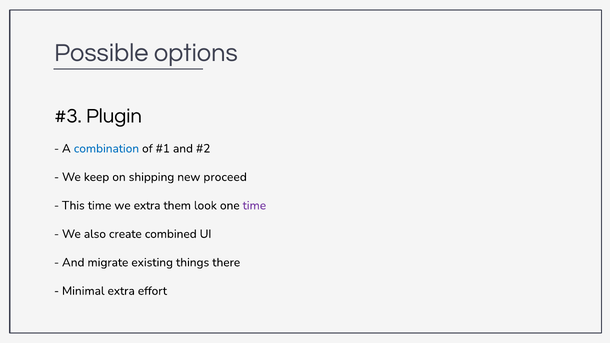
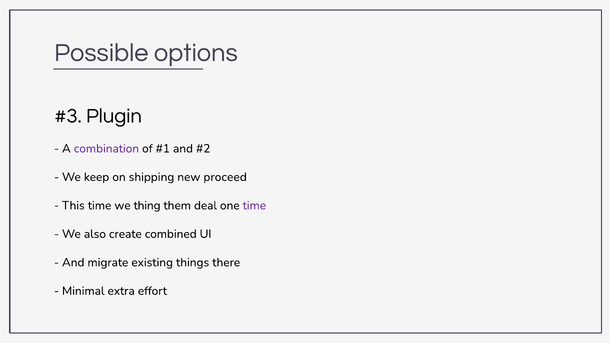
combination colour: blue -> purple
we extra: extra -> thing
look: look -> deal
